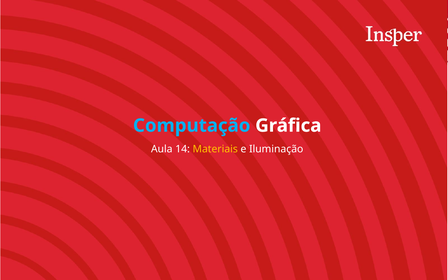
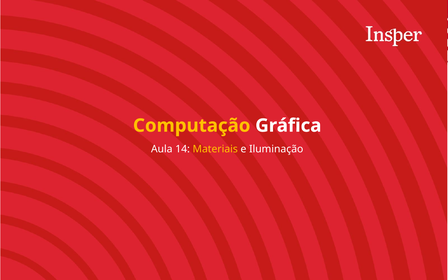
Computação colour: light blue -> yellow
